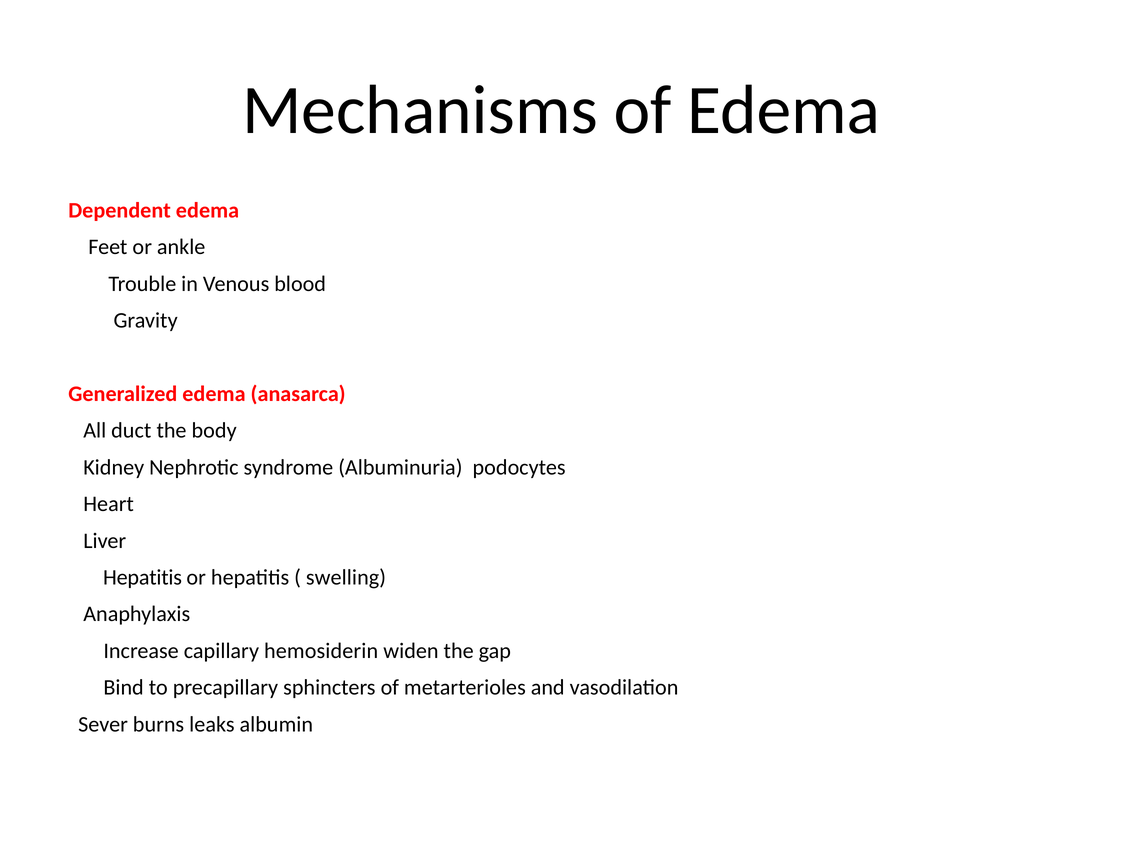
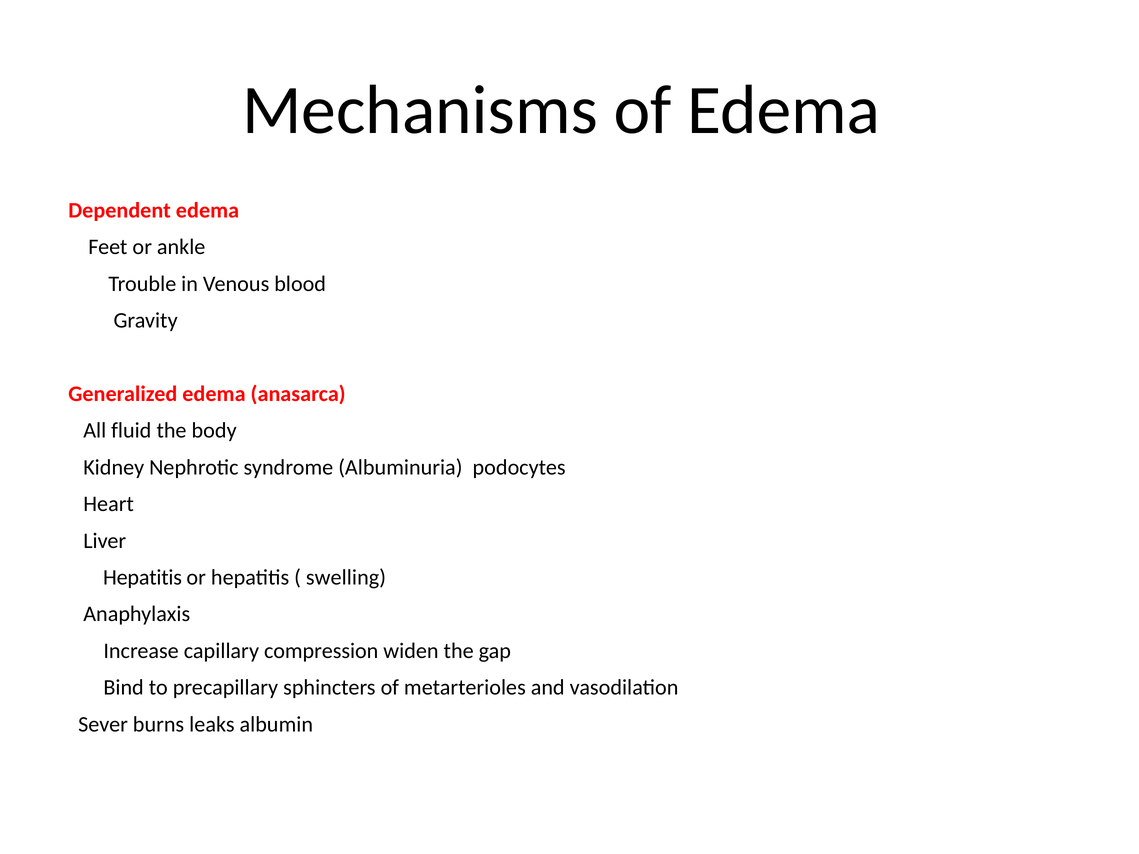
duct: duct -> fluid
hemosiderin: hemosiderin -> compression
